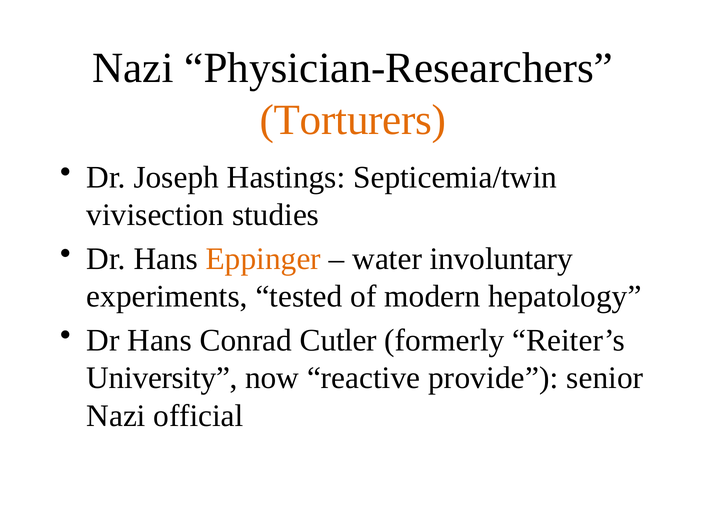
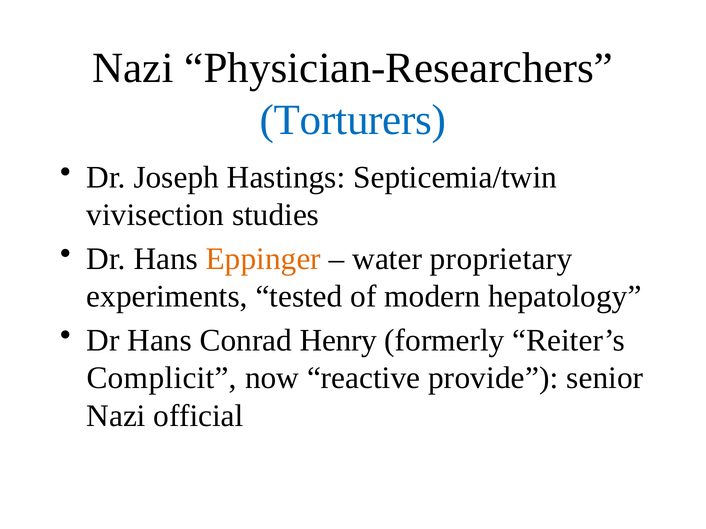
Torturers colour: orange -> blue
involuntary: involuntary -> proprietary
Cutler: Cutler -> Henry
University: University -> Complicit
